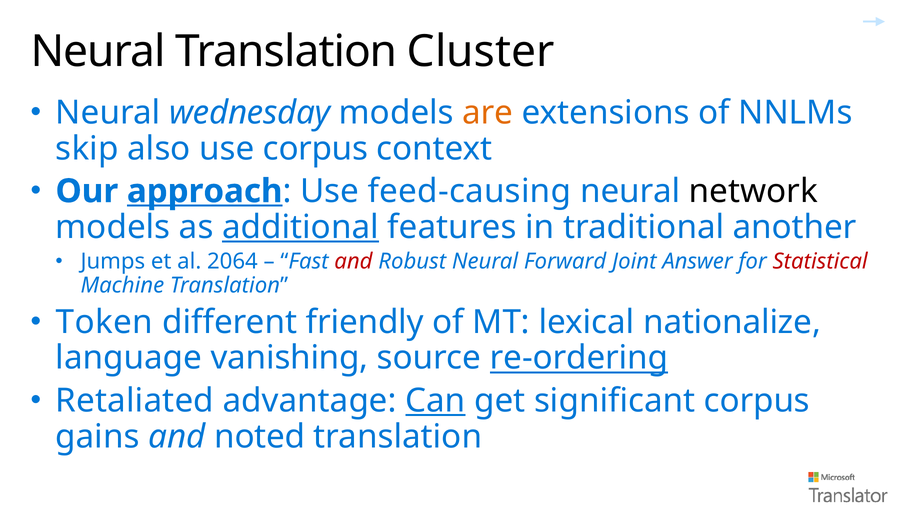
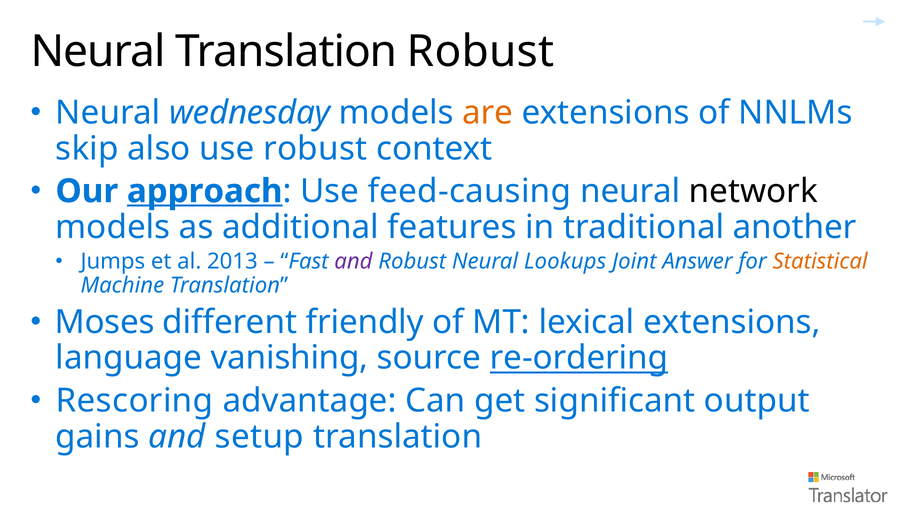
Translation Cluster: Cluster -> Robust
use corpus: corpus -> robust
additional underline: present -> none
2064: 2064 -> 2013
and at (353, 262) colour: red -> purple
Forward: Forward -> Lookups
Statistical colour: red -> orange
Token: Token -> Moses
lexical nationalize: nationalize -> extensions
Retaliated: Retaliated -> Rescoring
Can underline: present -> none
significant corpus: corpus -> output
noted: noted -> setup
